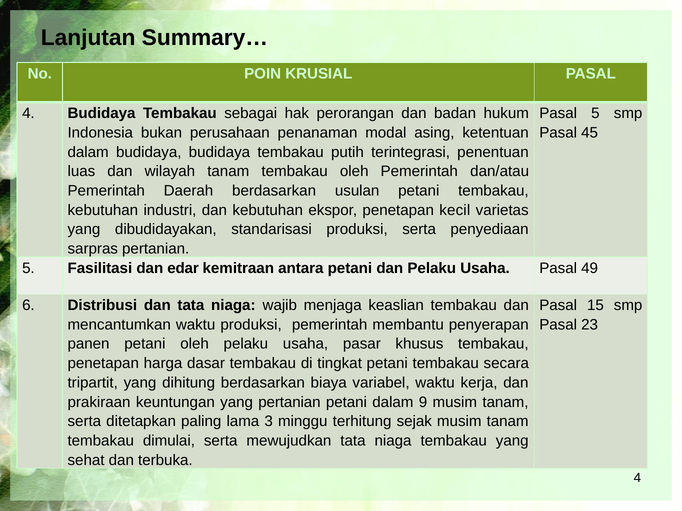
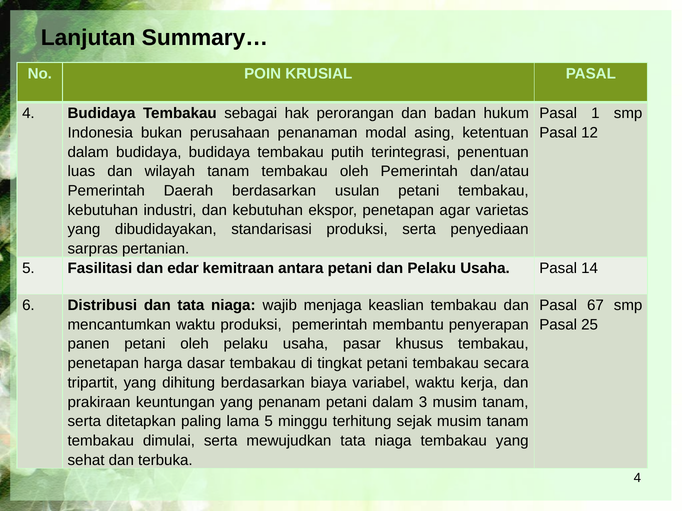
Pasal 5: 5 -> 1
45: 45 -> 12
kecil: kecil -> agar
49: 49 -> 14
15: 15 -> 67
23: 23 -> 25
yang pertanian: pertanian -> penanam
9: 9 -> 3
lama 3: 3 -> 5
